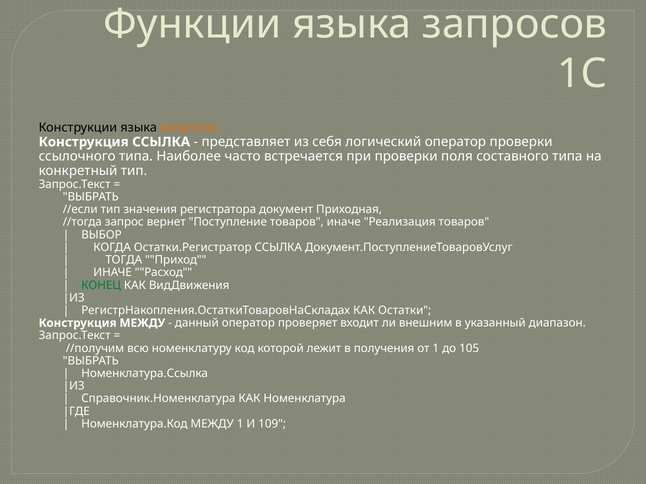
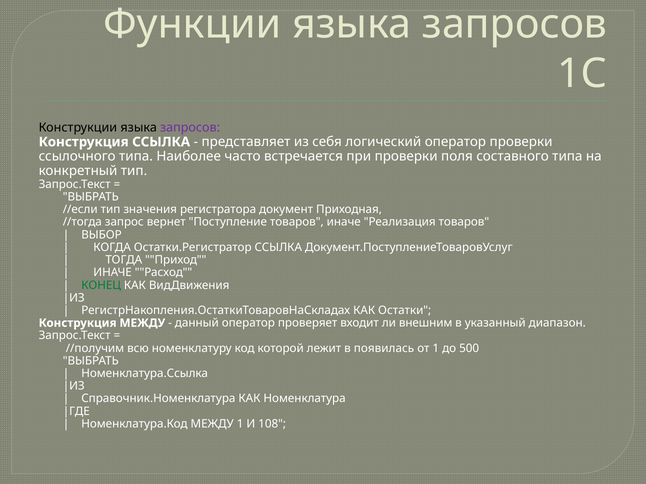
запросов at (190, 128) colour: orange -> purple
получения: получения -> появилась
105: 105 -> 500
109: 109 -> 108
